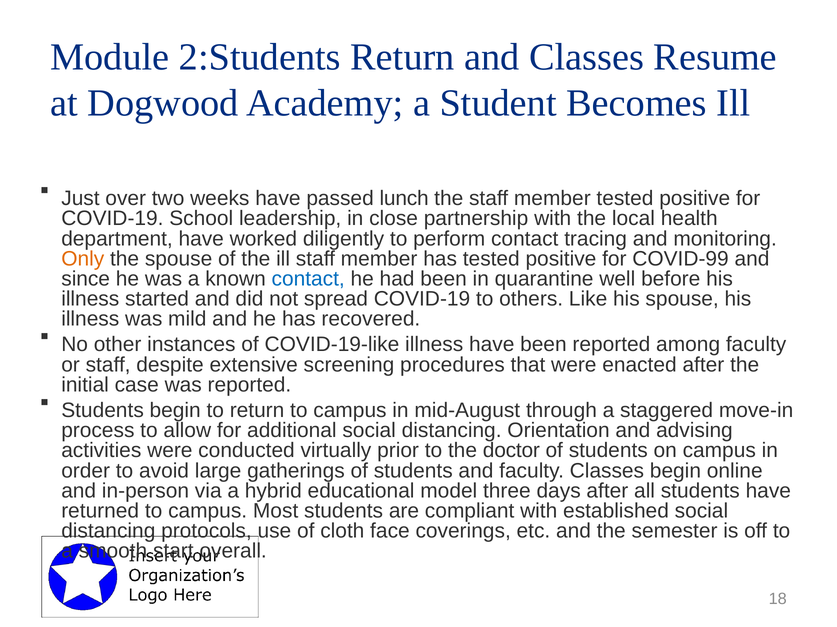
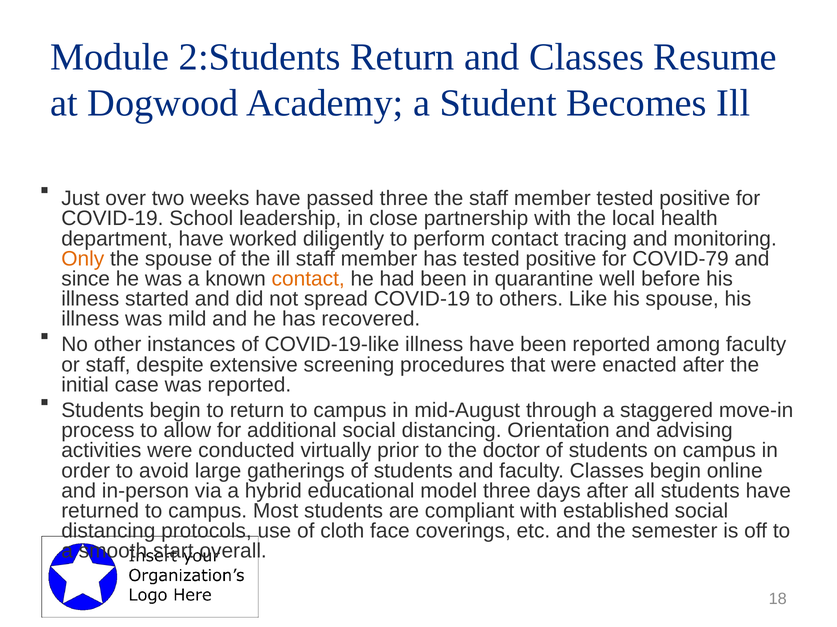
passed lunch: lunch -> three
COVID-99: COVID-99 -> COVID-79
contact at (308, 279) colour: blue -> orange
